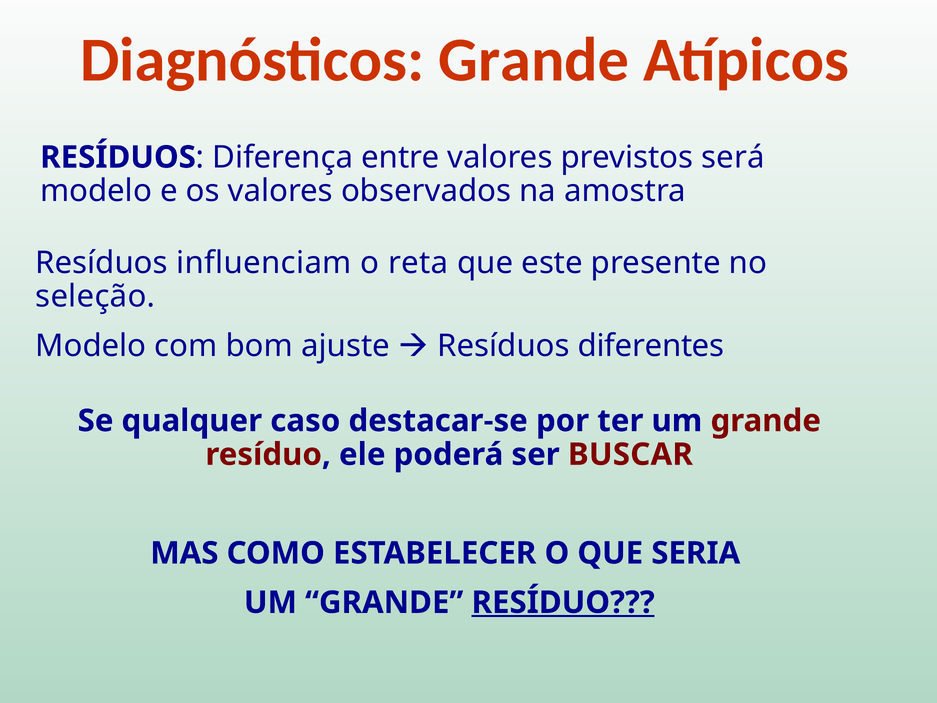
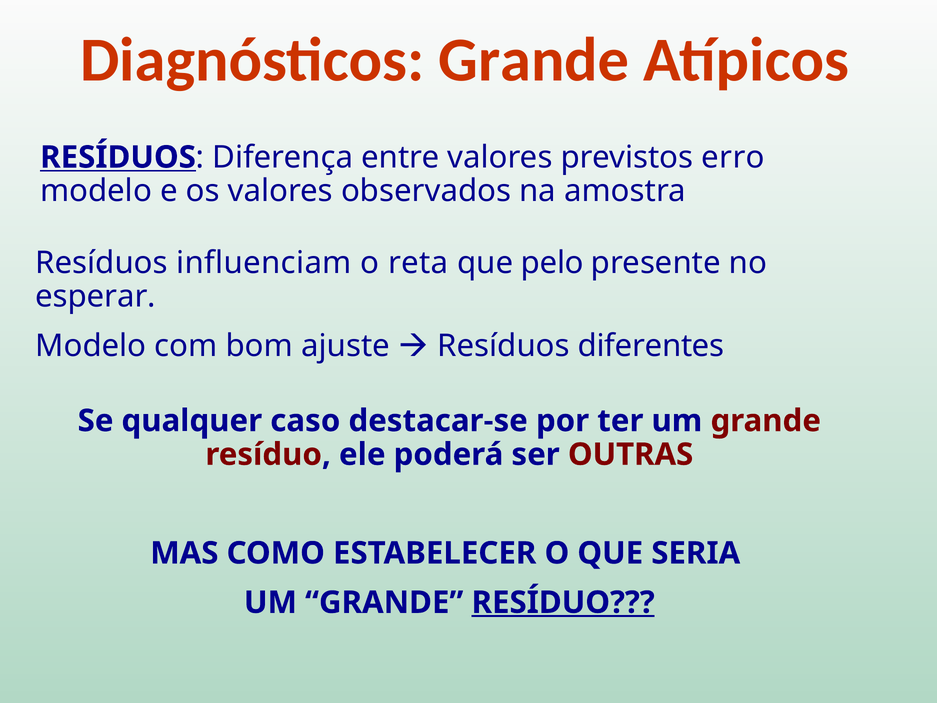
RESÍDUOS at (118, 157) underline: none -> present
será: será -> erro
este: este -> pelo
seleção: seleção -> esperar
BUSCAR: BUSCAR -> OUTRAS
